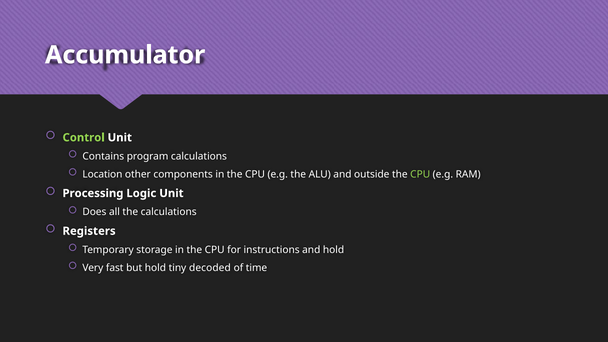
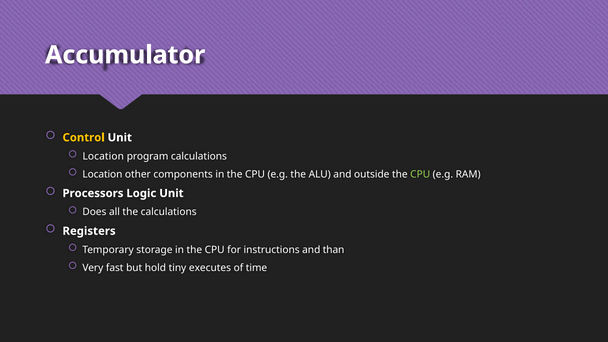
Control colour: light green -> yellow
Contains at (103, 156): Contains -> Location
Processing: Processing -> Processors
and hold: hold -> than
decoded: decoded -> executes
